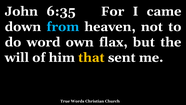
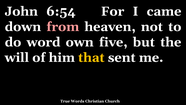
6:35: 6:35 -> 6:54
from colour: light blue -> pink
flax: flax -> five
